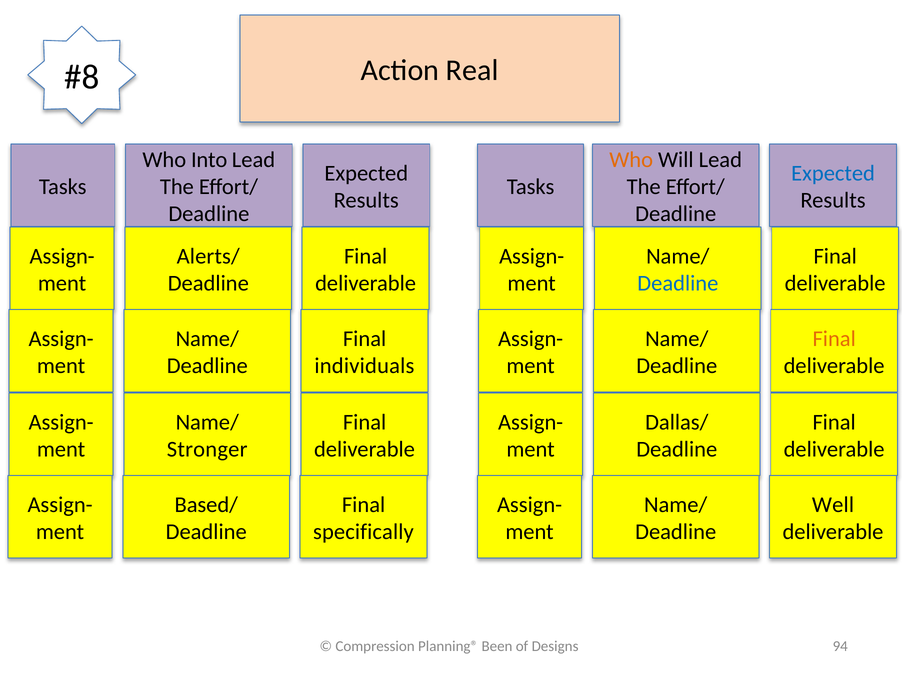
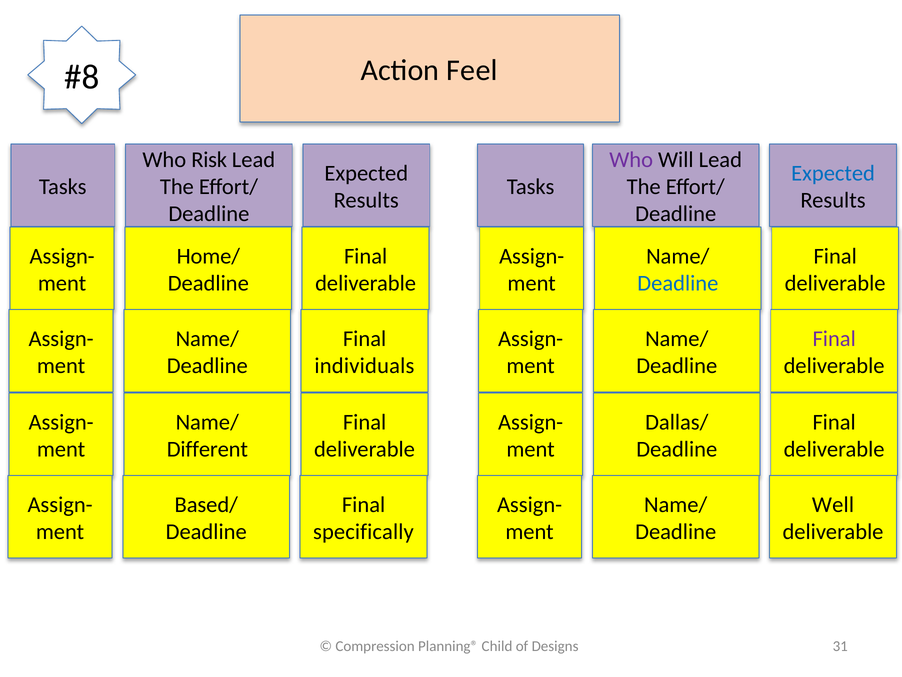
Real: Real -> Feel
Into: Into -> Risk
Who at (631, 160) colour: orange -> purple
Alerts/: Alerts/ -> Home/
Final at (834, 338) colour: orange -> purple
Stronger: Stronger -> Different
Been: Been -> Child
94: 94 -> 31
